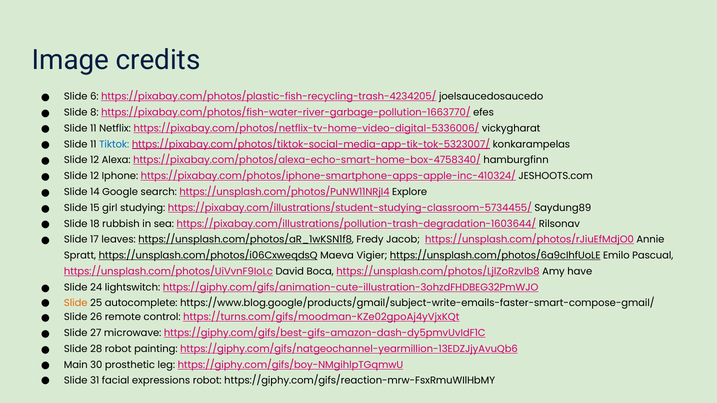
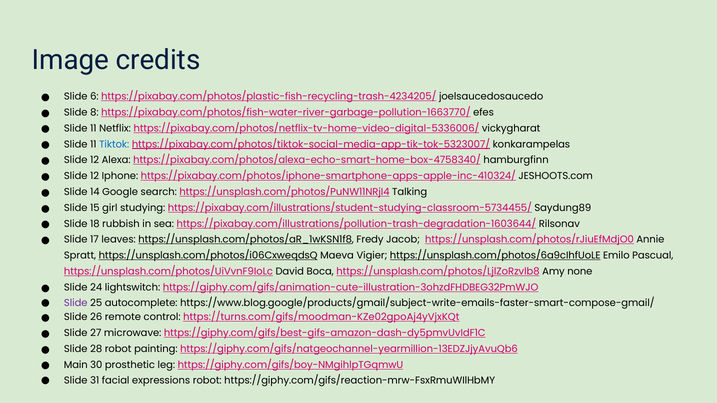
Explore: Explore -> Talking
have: have -> none
Slide at (76, 303) colour: orange -> purple
